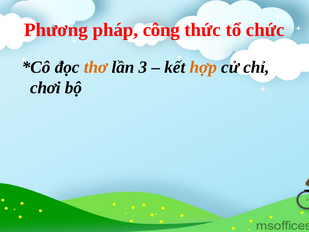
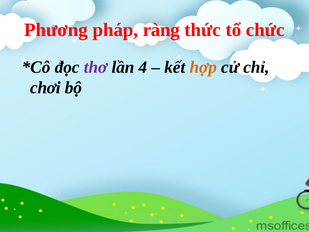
công: công -> ràng
thơ colour: orange -> purple
3: 3 -> 4
